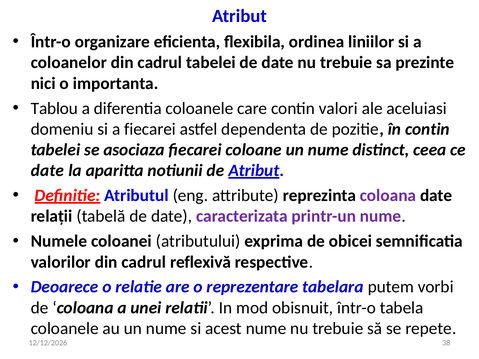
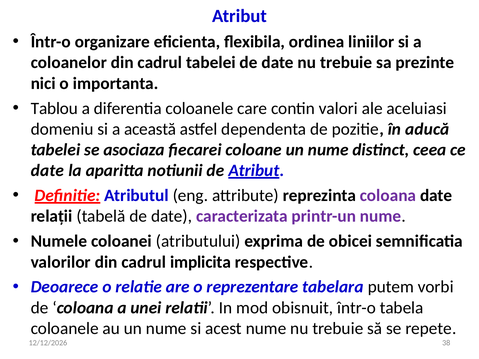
a fiecarei: fiecarei -> această
în contin: contin -> aducă
reflexivă: reflexivă -> implicita
